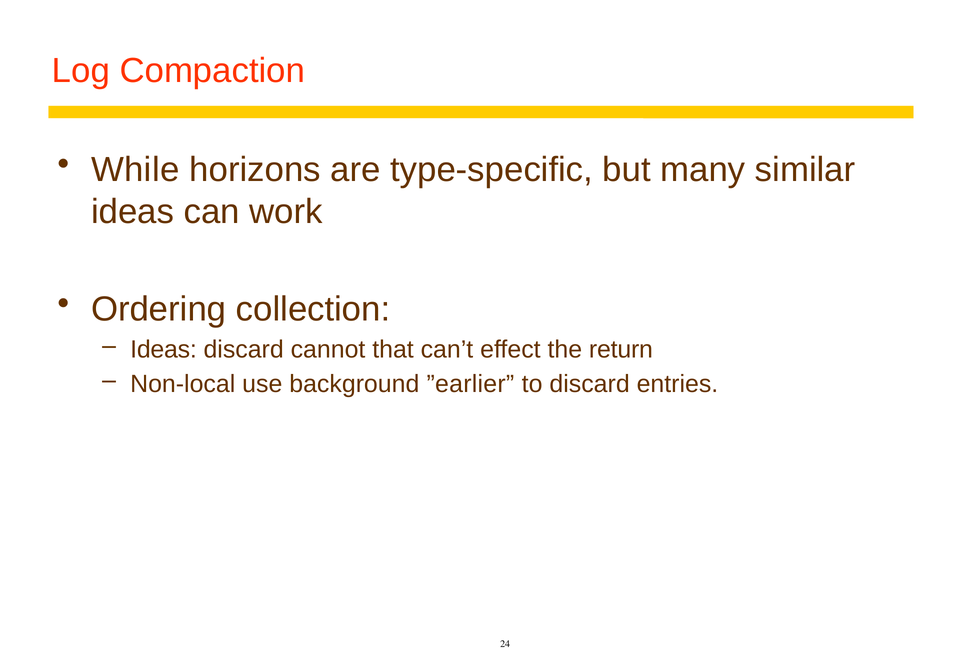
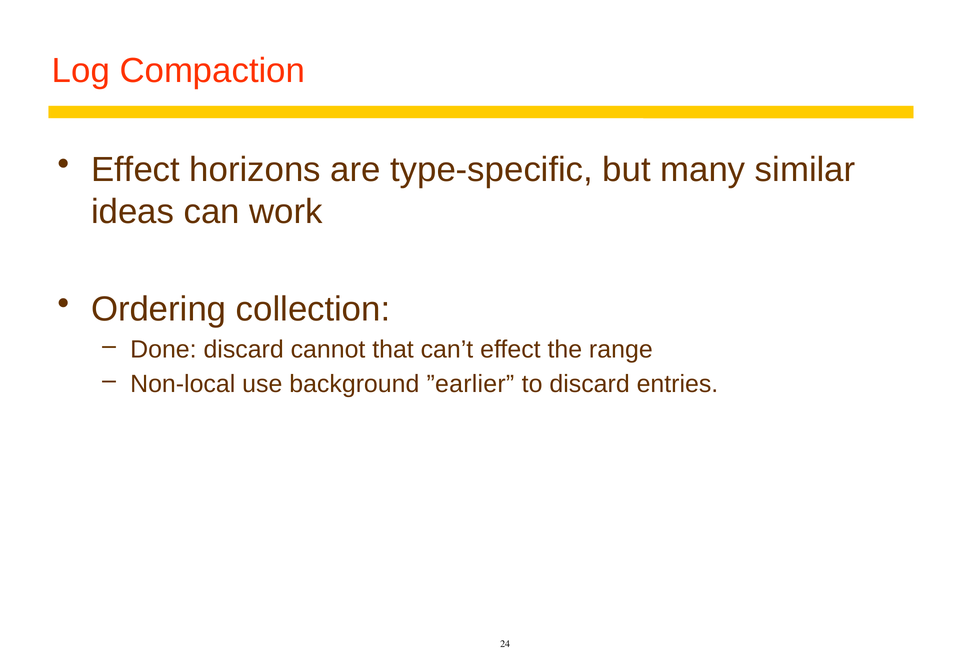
While at (135, 170): While -> Effect
Ideas at (164, 349): Ideas -> Done
return: return -> range
